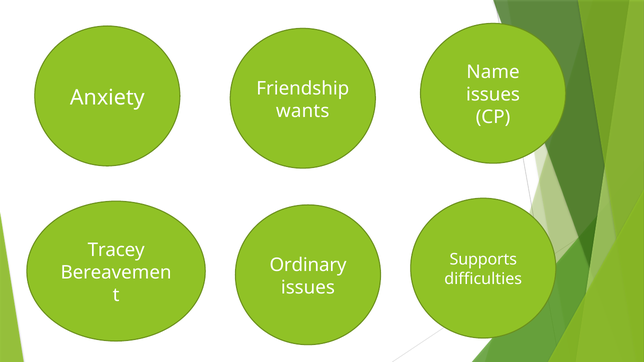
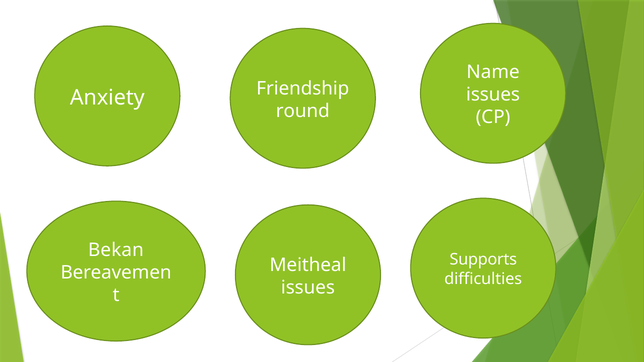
wants: wants -> round
Tracey: Tracey -> Bekan
Ordinary: Ordinary -> Meitheal
